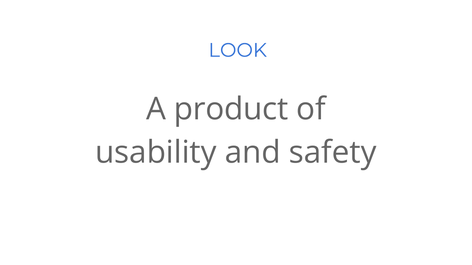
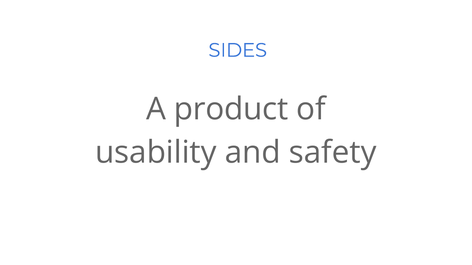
LOOK: LOOK -> SIDES
